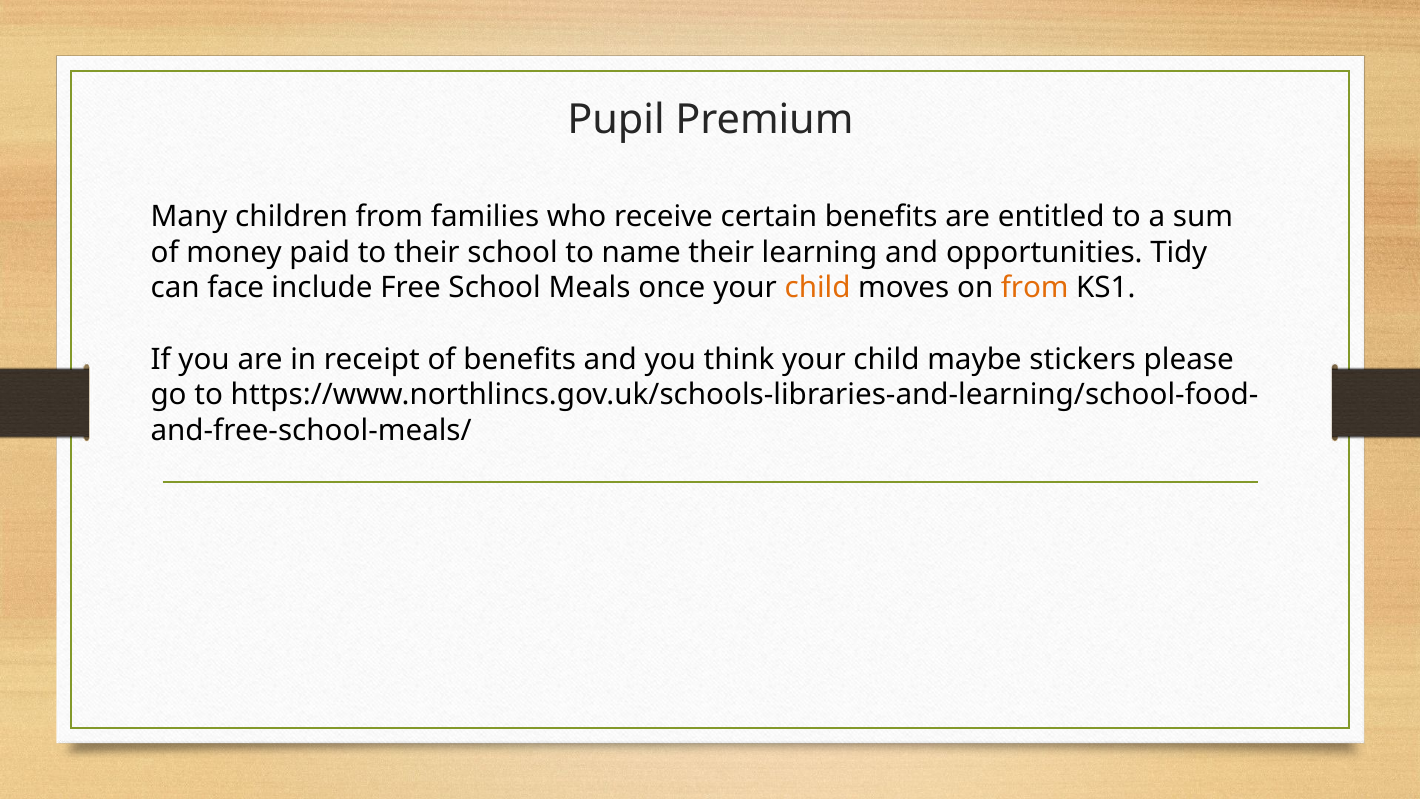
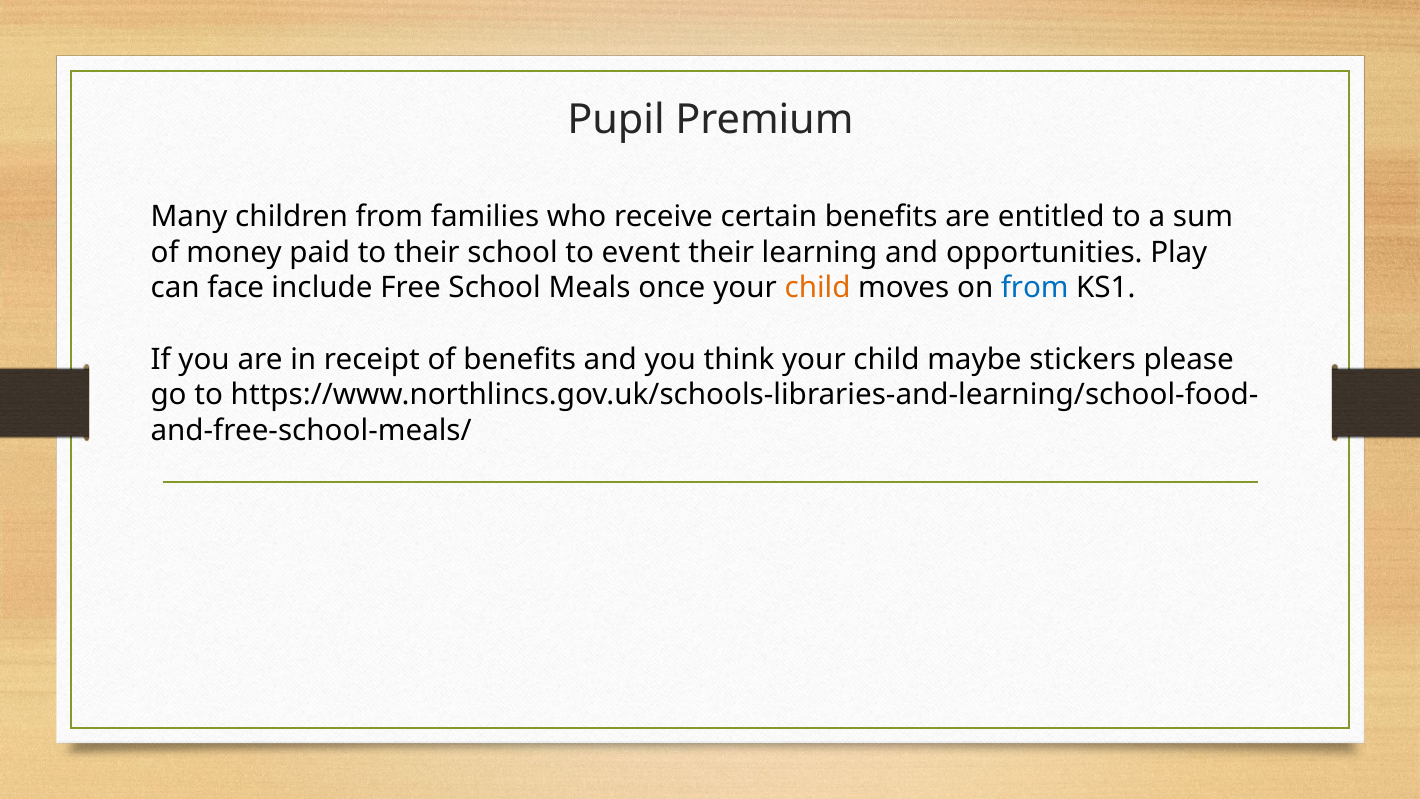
name: name -> event
Tidy: Tidy -> Play
from at (1035, 288) colour: orange -> blue
